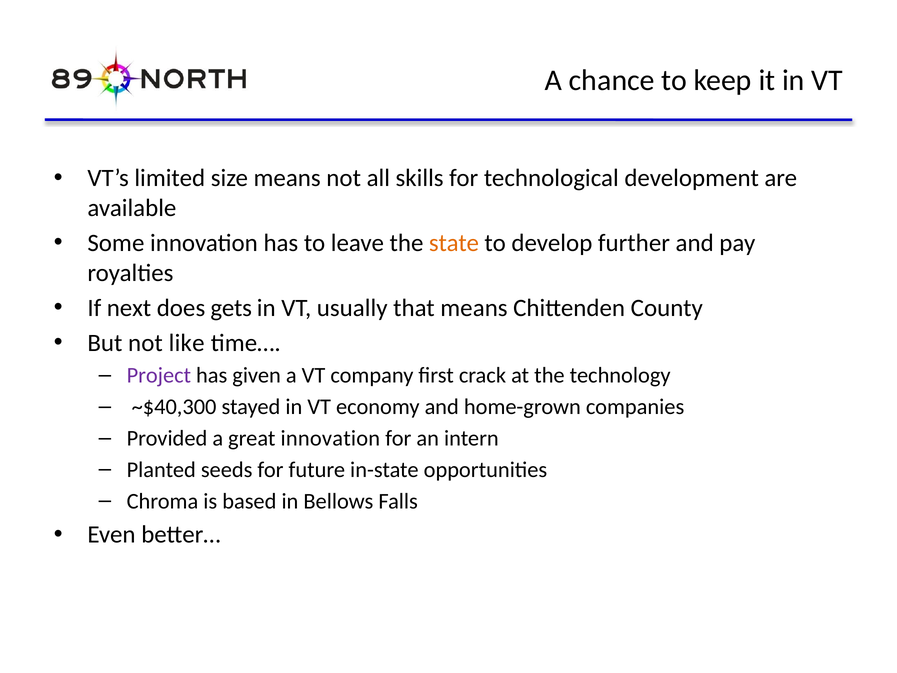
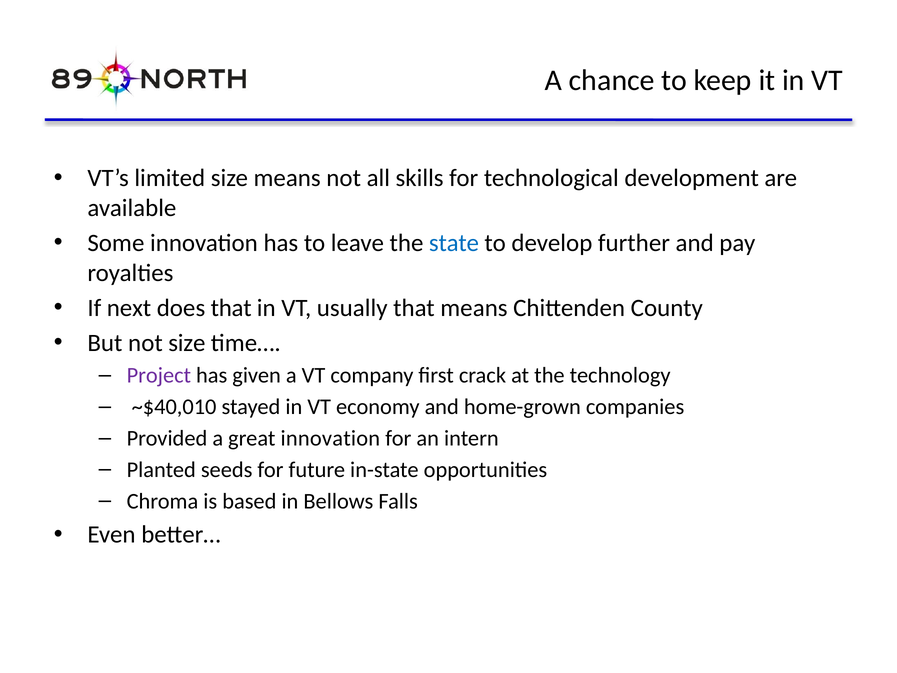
state colour: orange -> blue
does gets: gets -> that
not like: like -> size
~$40,300: ~$40,300 -> ~$40,010
